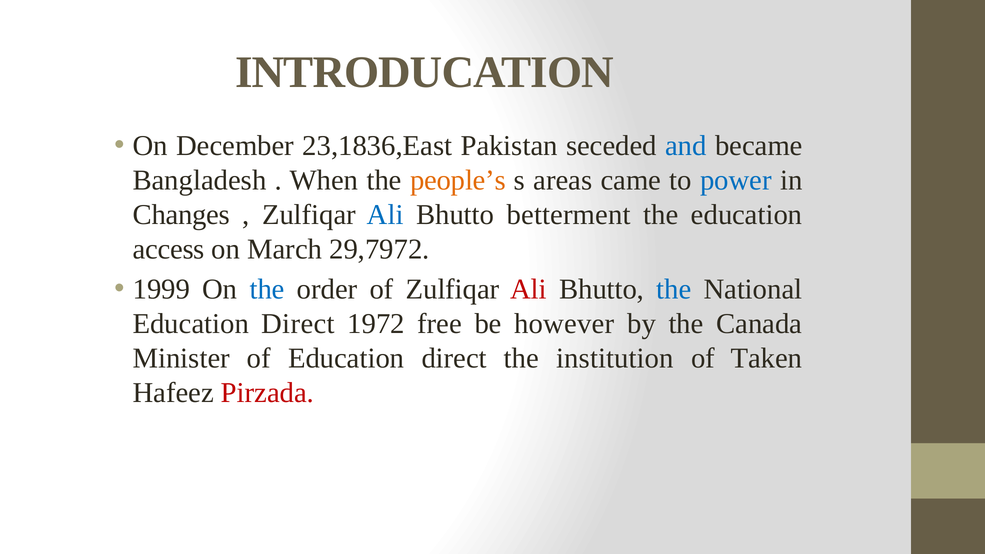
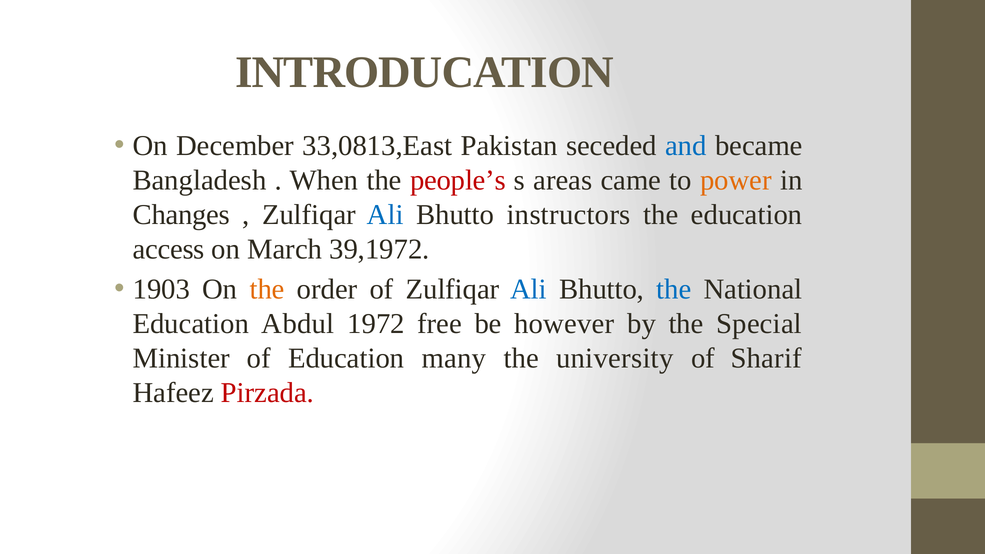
23,1836,East: 23,1836,East -> 33,0813,East
people’s colour: orange -> red
power colour: blue -> orange
betterment: betterment -> instructors
29,7972: 29,7972 -> 39,1972
1999: 1999 -> 1903
the at (267, 289) colour: blue -> orange
Ali at (528, 289) colour: red -> blue
Direct at (298, 324): Direct -> Abdul
Canada: Canada -> Special
of Education direct: direct -> many
institution: institution -> university
Taken: Taken -> Sharif
